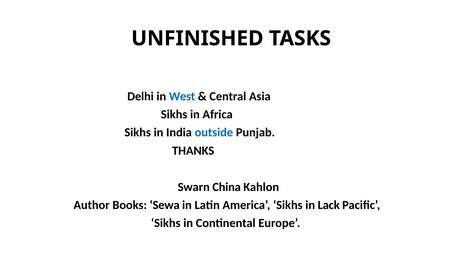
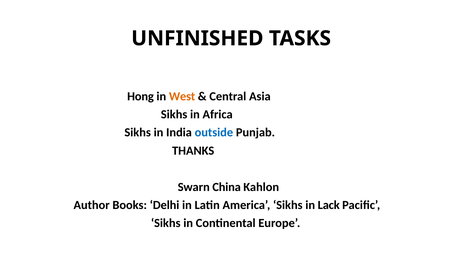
Delhi: Delhi -> Hong
West colour: blue -> orange
Sewa: Sewa -> Delhi
